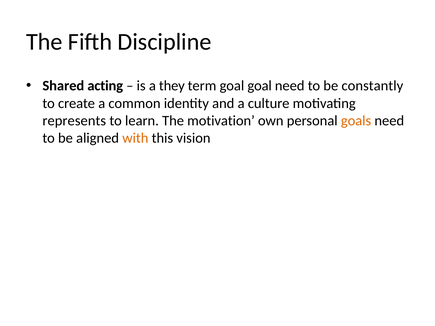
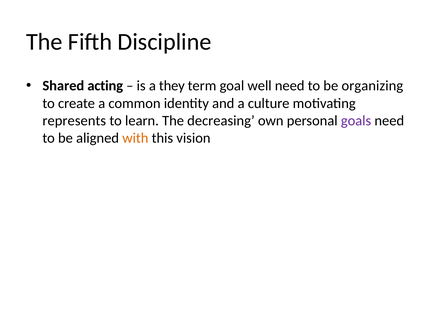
goal goal: goal -> well
constantly: constantly -> organizing
motivation: motivation -> decreasing
goals colour: orange -> purple
